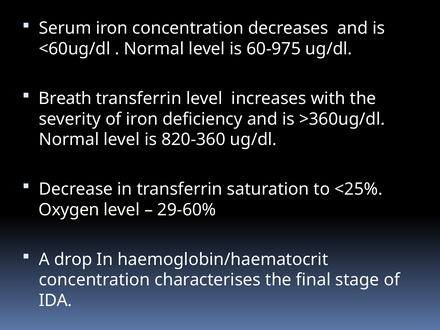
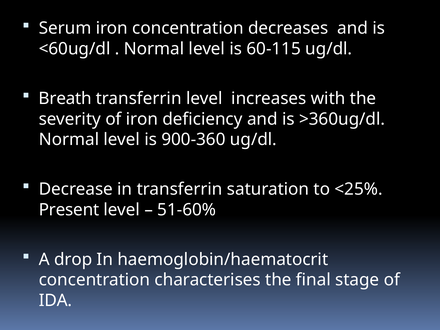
60-975: 60-975 -> 60-115
820-360: 820-360 -> 900-360
Oxygen: Oxygen -> Present
29-60%: 29-60% -> 51-60%
